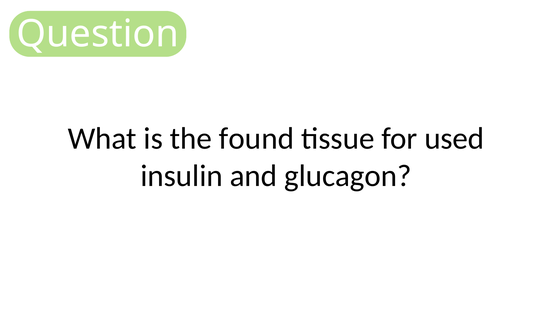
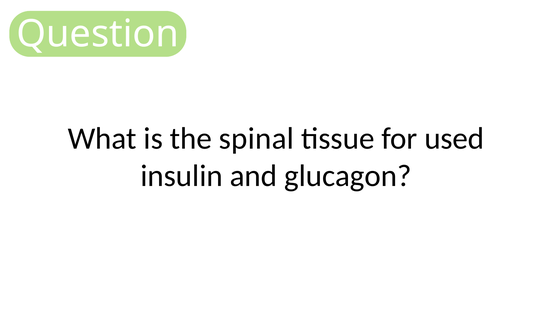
found: found -> spinal
